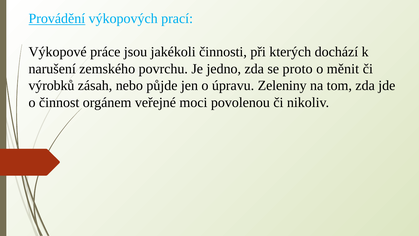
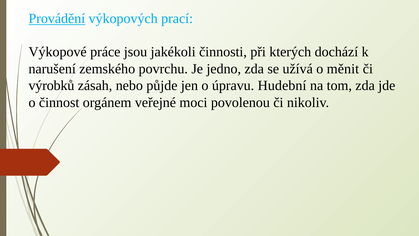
proto: proto -> užívá
Zeleniny: Zeleniny -> Hudební
